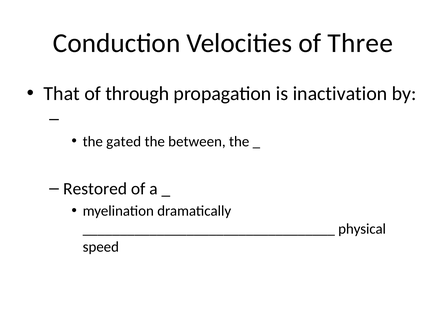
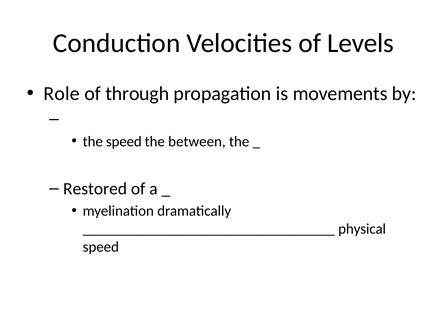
Three: Three -> Levels
That: That -> Role
inactivation: inactivation -> movements
the gated: gated -> speed
